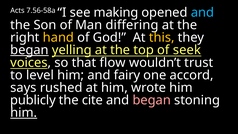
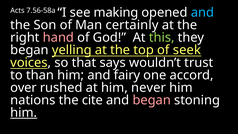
differing: differing -> certainly
hand colour: yellow -> pink
this colour: yellow -> light green
began at (29, 50) underline: present -> none
flow: flow -> says
level: level -> than
says: says -> over
wrote: wrote -> never
publicly: publicly -> nations
